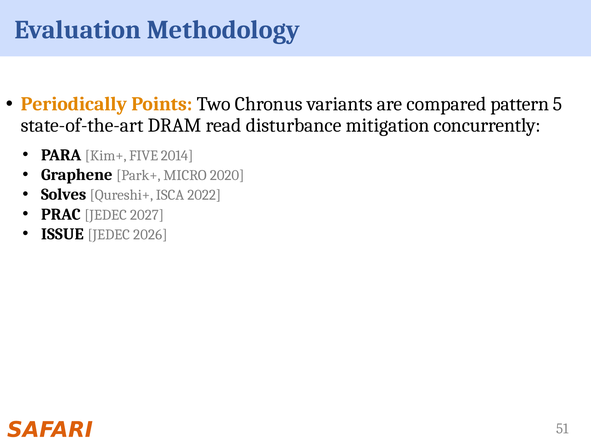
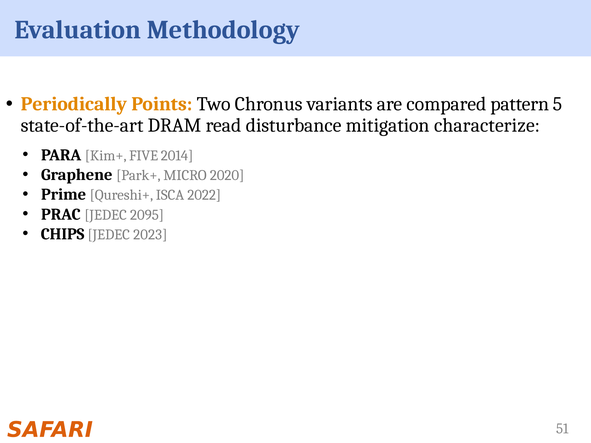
concurrently: concurrently -> characterize
Solves: Solves -> Prime
2027: 2027 -> 2095
ISSUE: ISSUE -> CHIPS
2026: 2026 -> 2023
